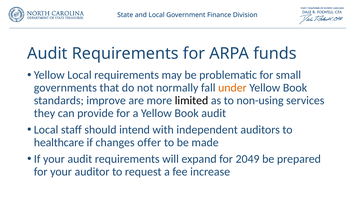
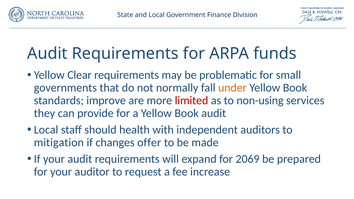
Yellow Local: Local -> Clear
limited colour: black -> red
intend: intend -> health
healthcare: healthcare -> mitigation
2049: 2049 -> 2069
